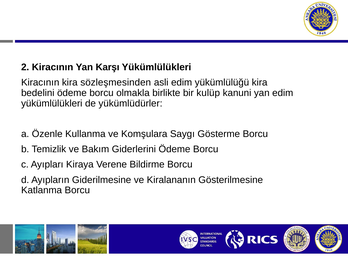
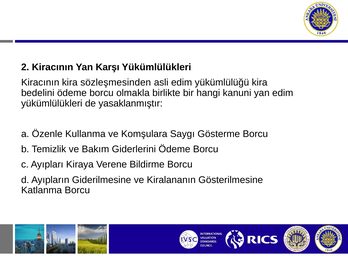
kulüp: kulüp -> hangi
yükümlüdürler: yükümlüdürler -> yasaklanmıştır
